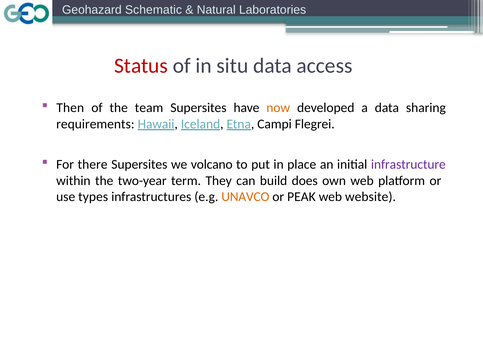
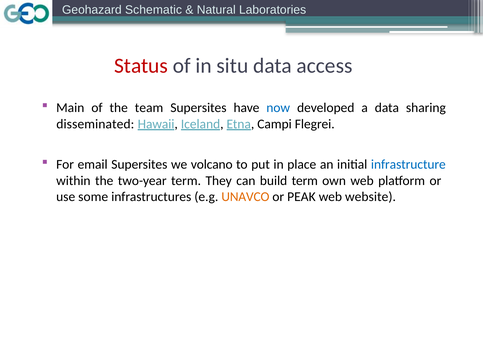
Then: Then -> Main
now colour: orange -> blue
requirements: requirements -> disseminated
there: there -> email
infrastructure colour: purple -> blue
build does: does -> term
types: types -> some
